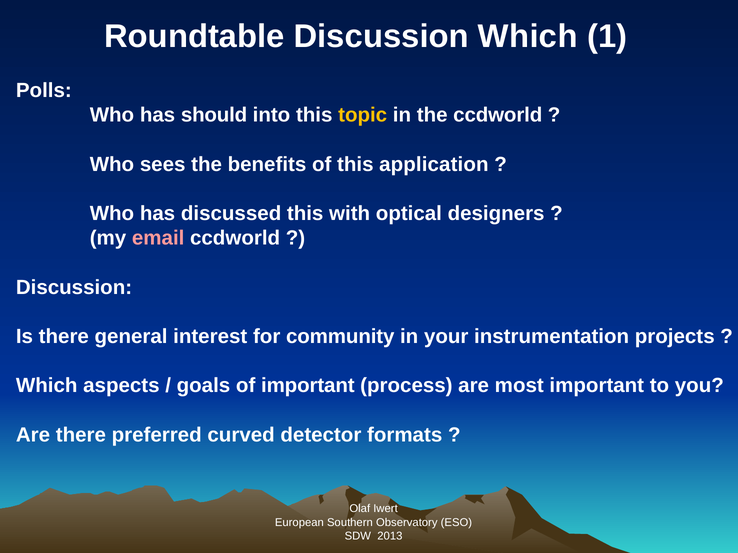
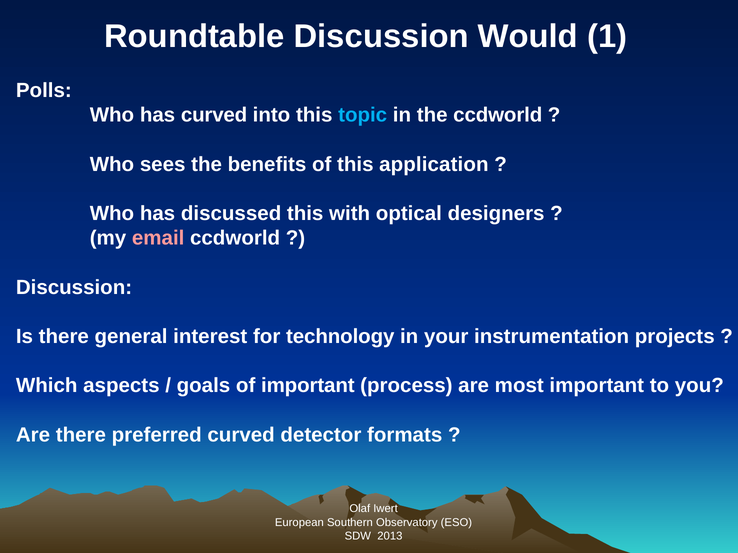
Discussion Which: Which -> Would
has should: should -> curved
topic colour: yellow -> light blue
community: community -> technology
